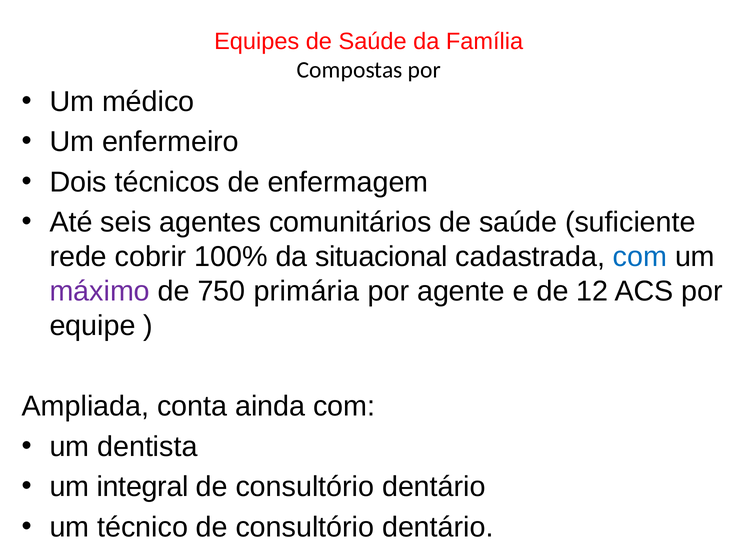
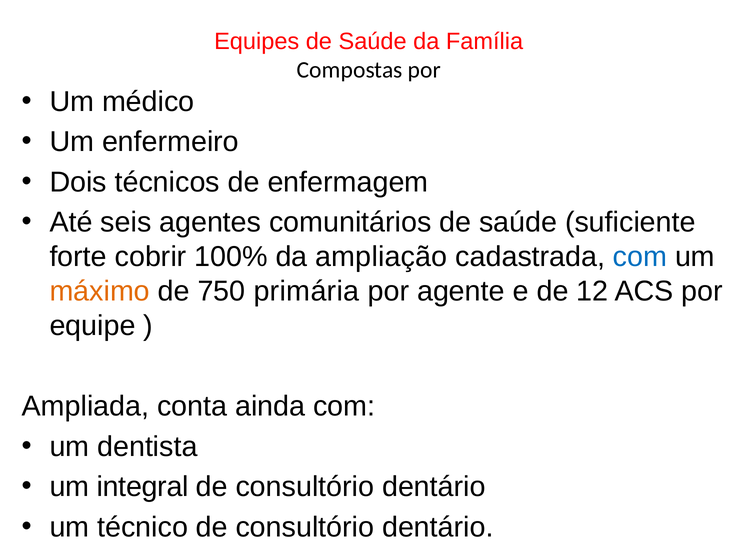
rede: rede -> forte
situacional: situacional -> ampliação
máximo colour: purple -> orange
